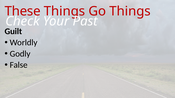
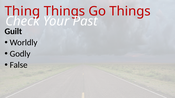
These: These -> Thing
